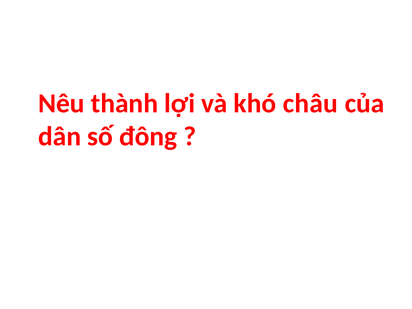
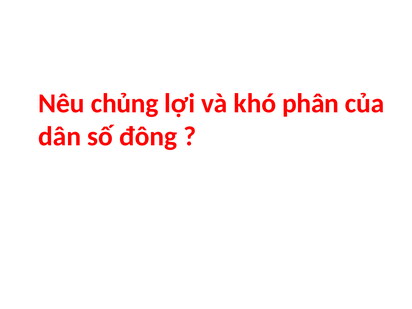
thành: thành -> chủng
châu: châu -> phân
